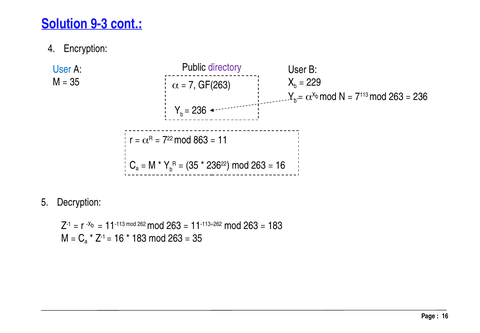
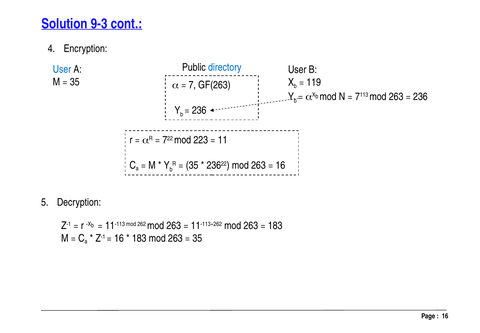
directory colour: purple -> blue
229: 229 -> 119
863: 863 -> 223
